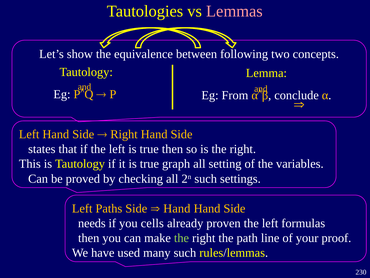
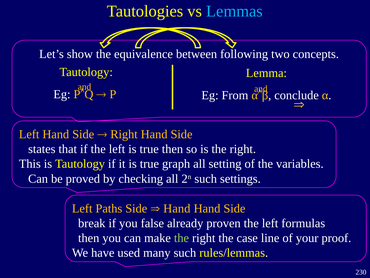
Lemmas colour: pink -> light blue
needs: needs -> break
cells: cells -> false
path: path -> case
